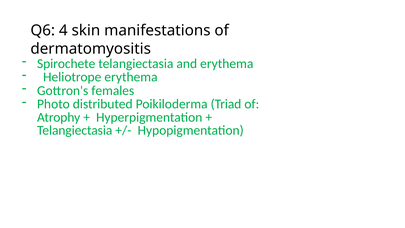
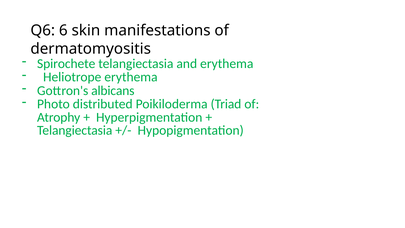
4: 4 -> 6
females: females -> albicans
